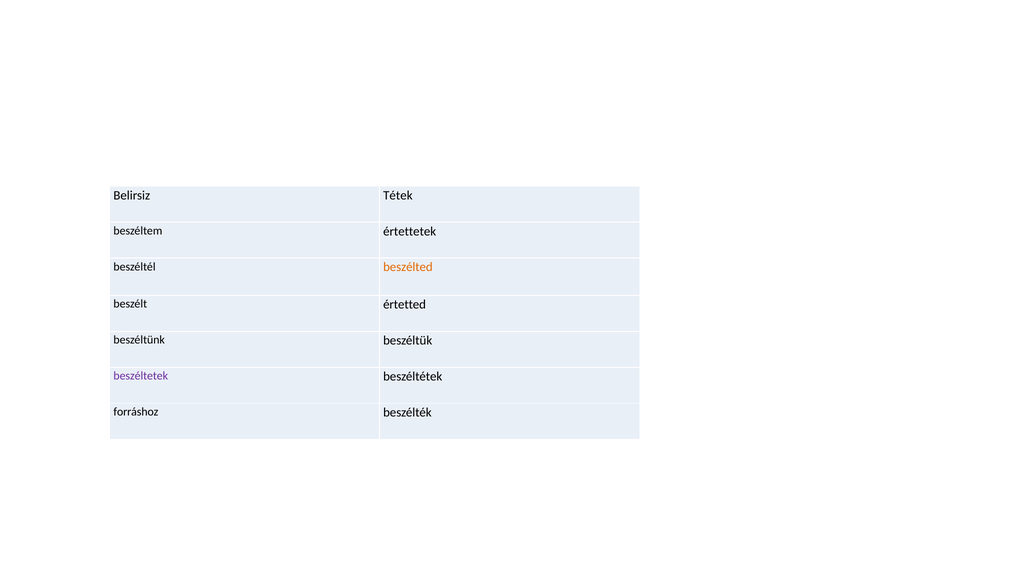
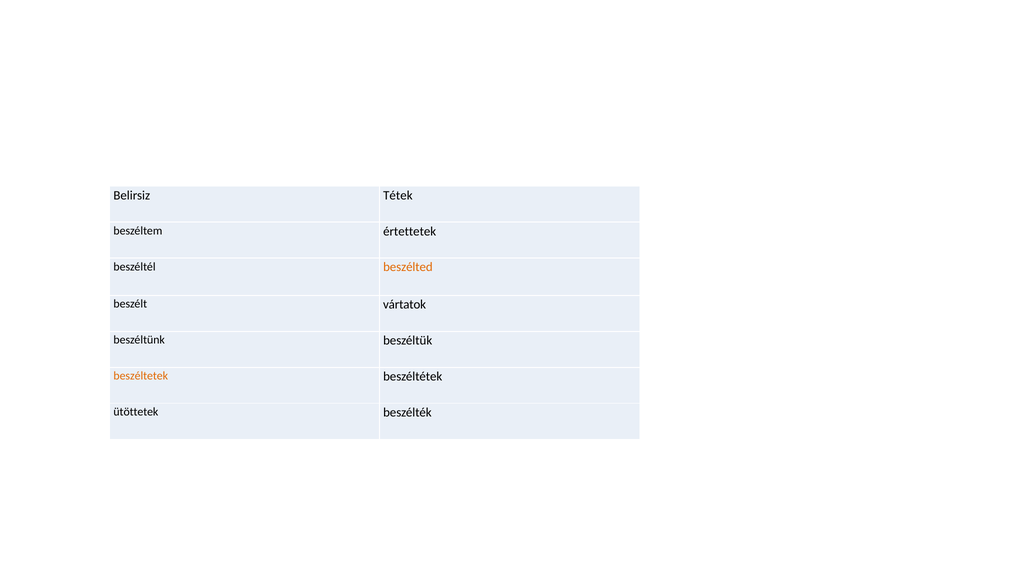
értetted: értetted -> vártatok
beszéltetek colour: purple -> orange
forráshoz: forráshoz -> ütöttetek
